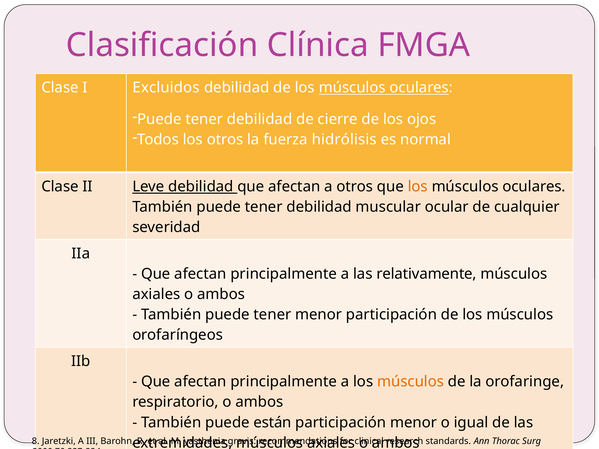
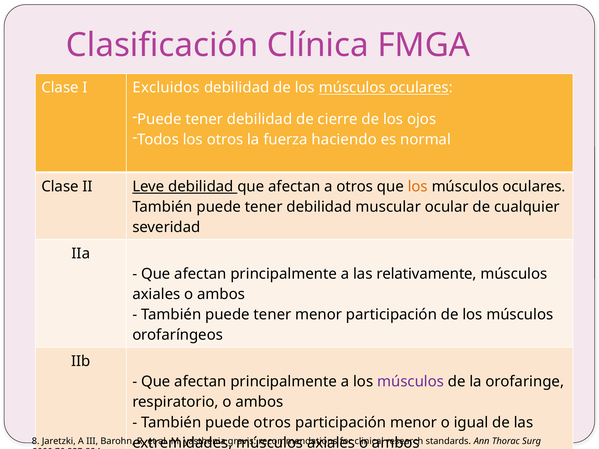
hidrólisis: hidrólisis -> haciendo
músculos at (411, 382) colour: orange -> purple
puede están: están -> otros
